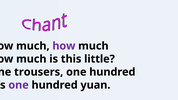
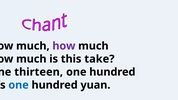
little: little -> take
trousers: trousers -> thirteen
one at (19, 85) colour: purple -> blue
